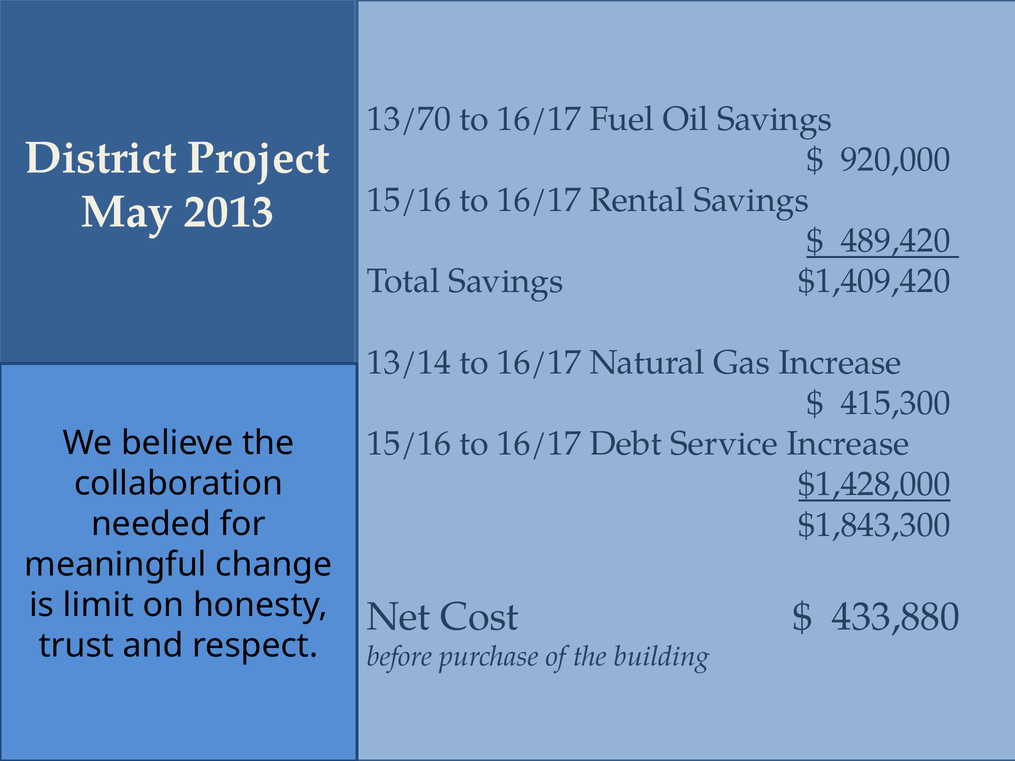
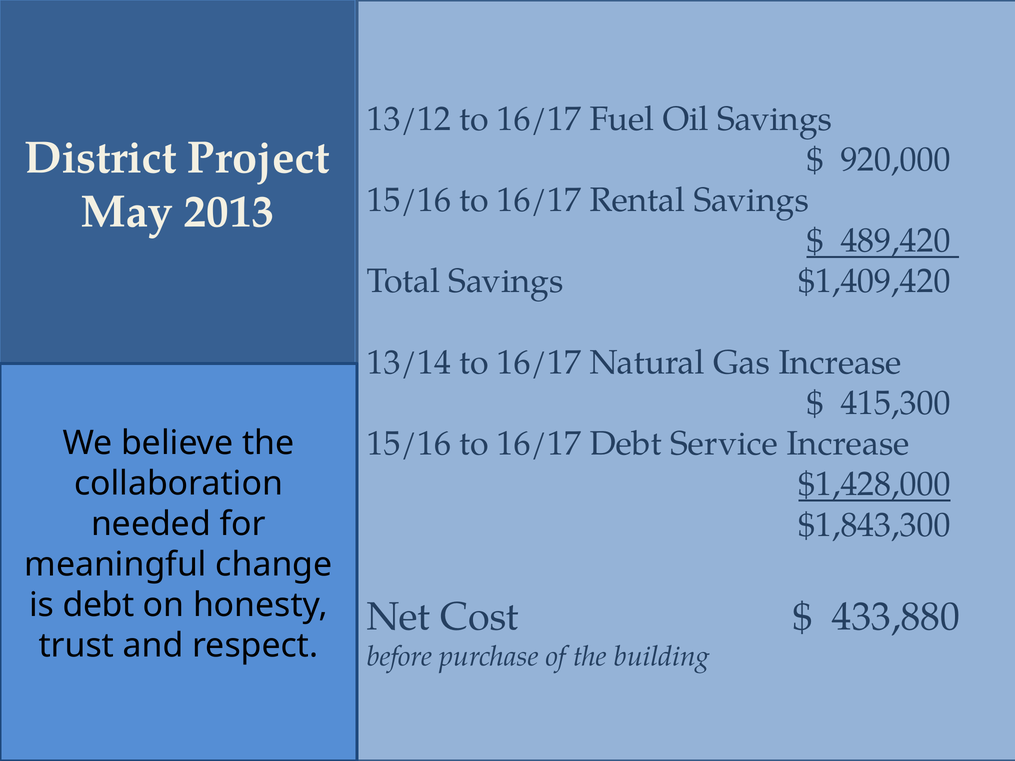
13/70: 13/70 -> 13/12
is limit: limit -> debt
